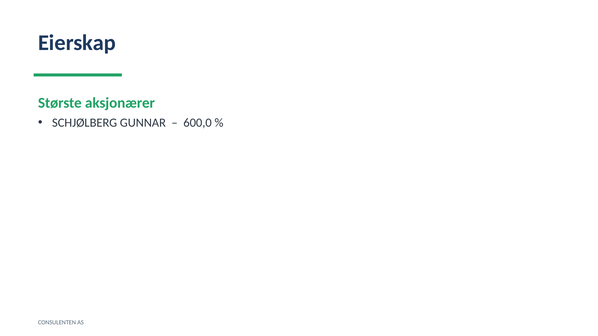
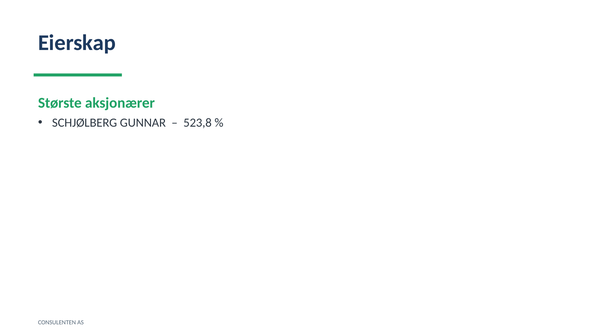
600,0: 600,0 -> 523,8
